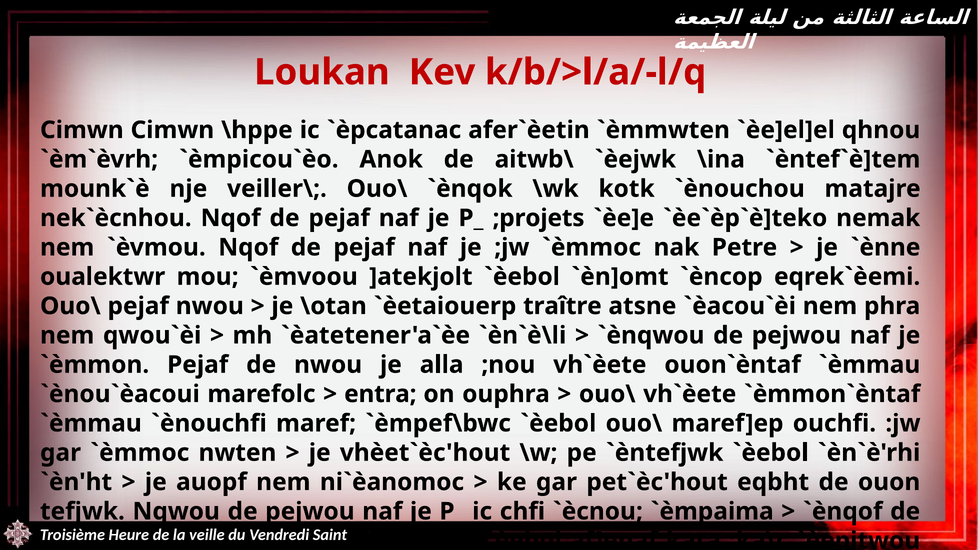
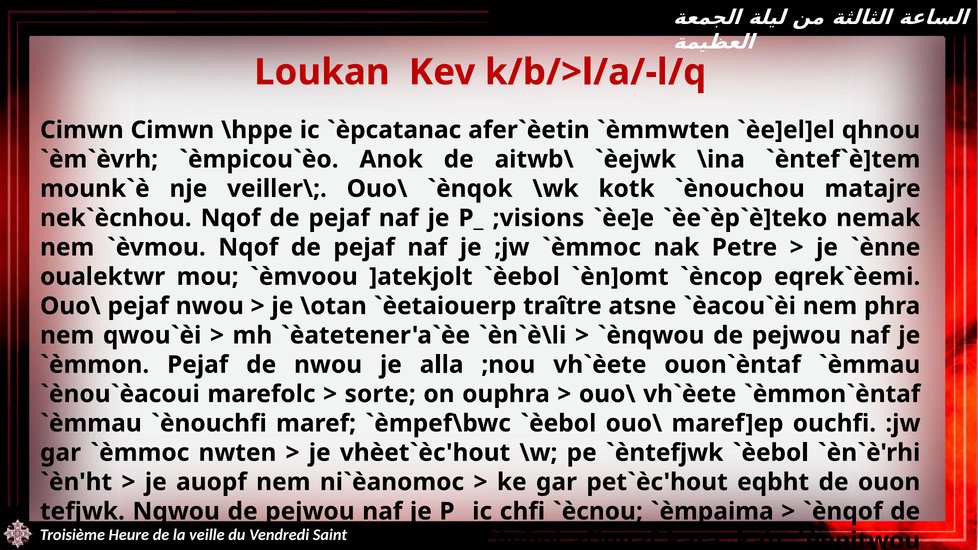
;projets: ;projets -> ;visions
entra: entra -> sorte
